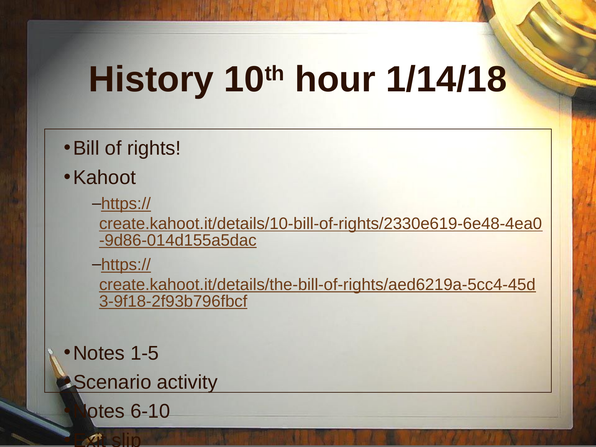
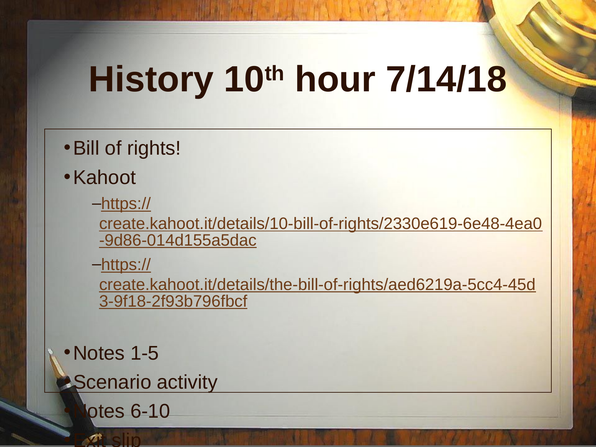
1/14/18: 1/14/18 -> 7/14/18
